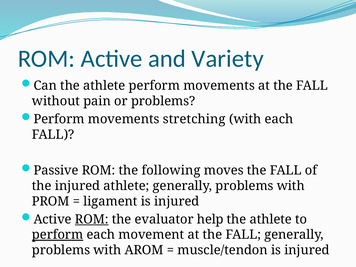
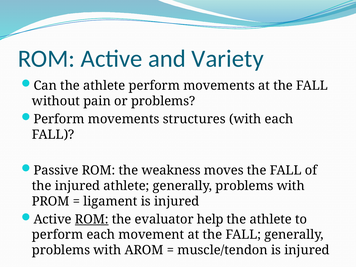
stretching: stretching -> structures
following: following -> weakness
perform at (58, 235) underline: present -> none
